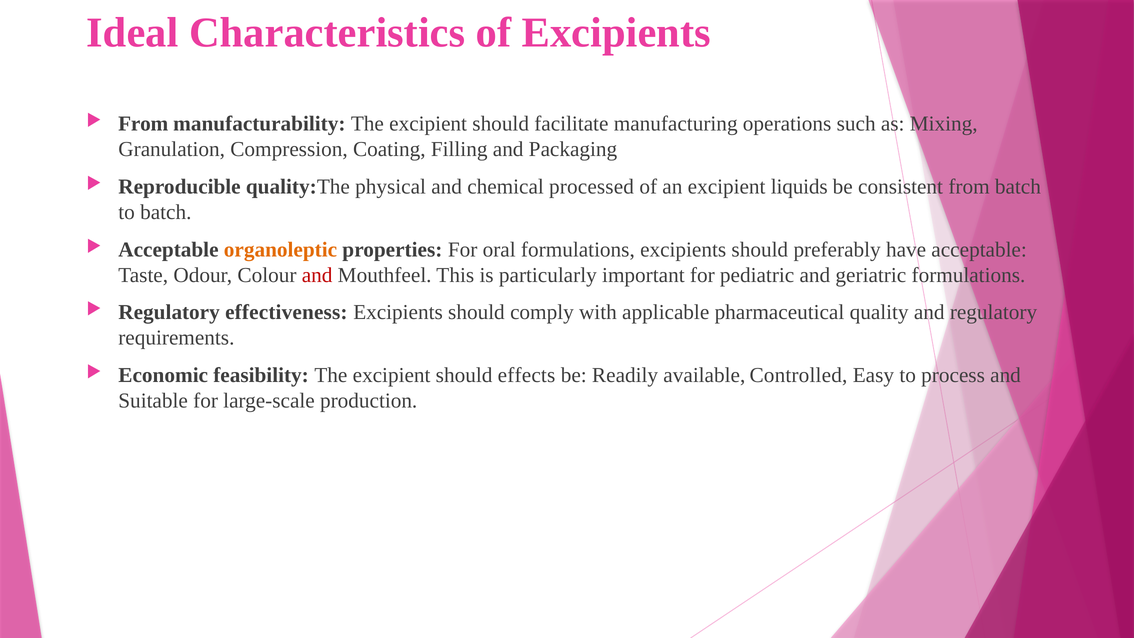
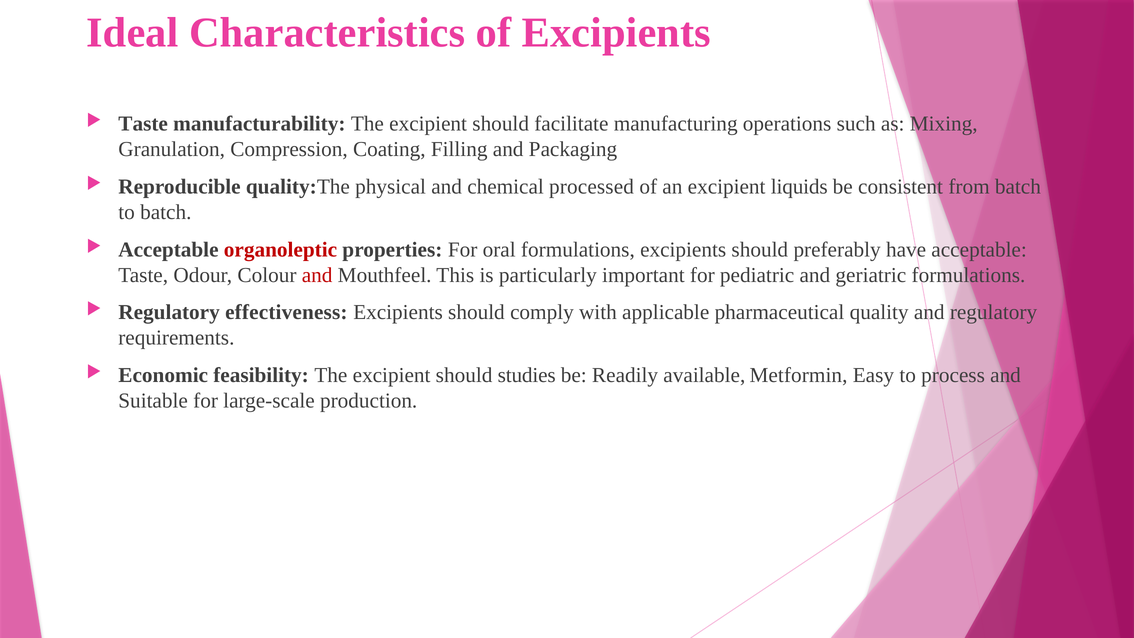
From at (143, 124): From -> Taste
organoleptic colour: orange -> red
effects: effects -> studies
Controlled: Controlled -> Metformin
